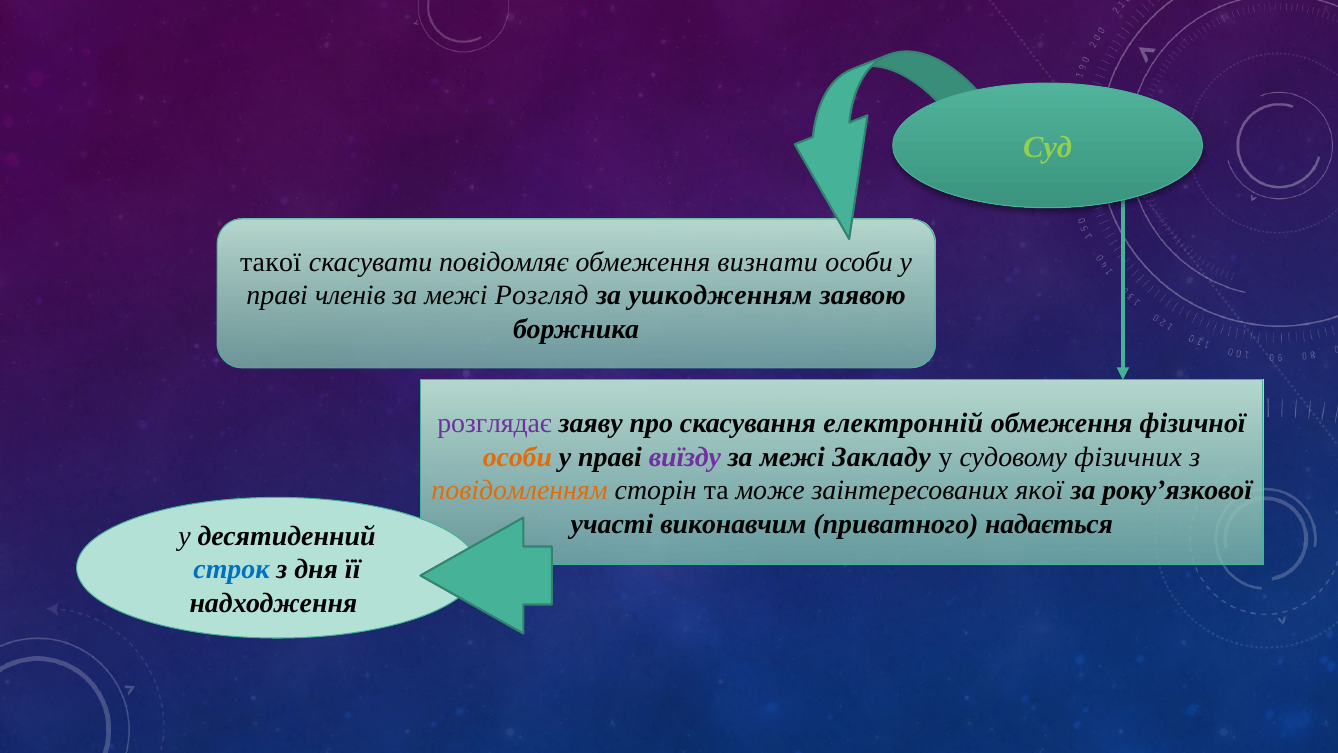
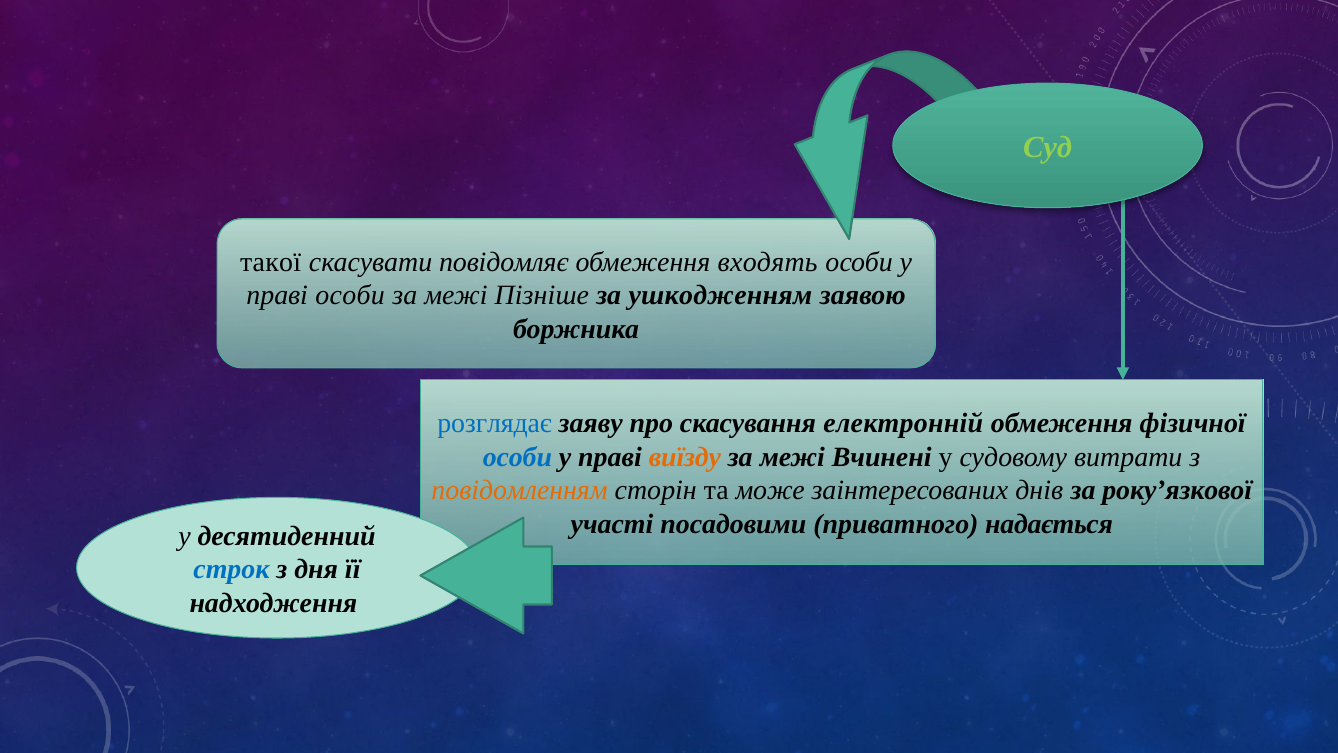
визнати: визнати -> входять
праві членів: членів -> особи
Розгляд: Розгляд -> Пізніше
розглядає colour: purple -> blue
особи at (517, 457) colour: orange -> blue
виїзду colour: purple -> orange
Закладу: Закладу -> Вчинені
фізичних: фізичних -> витрати
якої: якої -> днів
виконавчим: виконавчим -> посадовими
